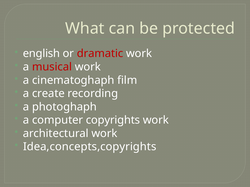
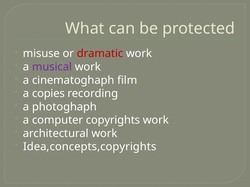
english: english -> misuse
musical colour: red -> purple
create: create -> copies
